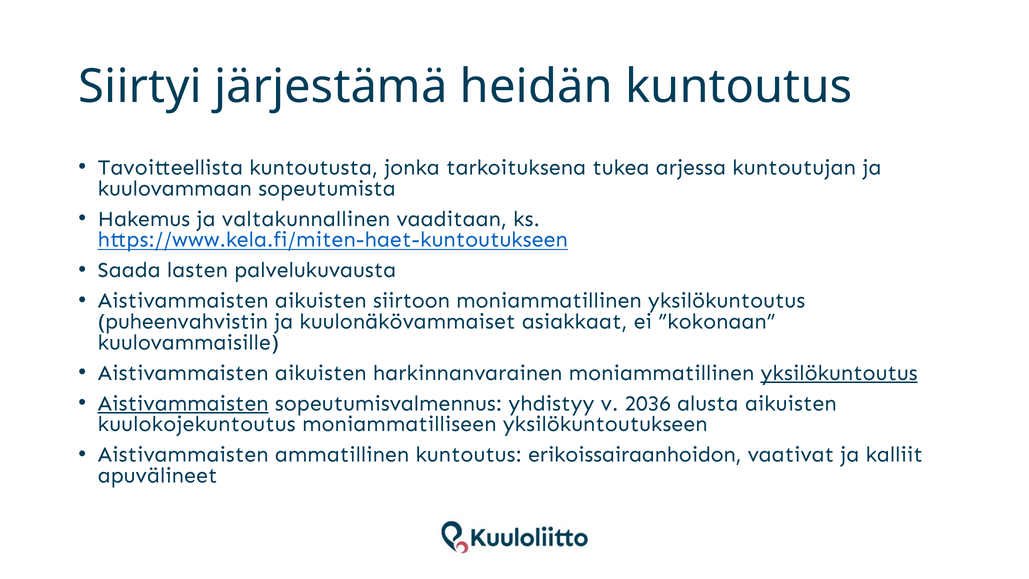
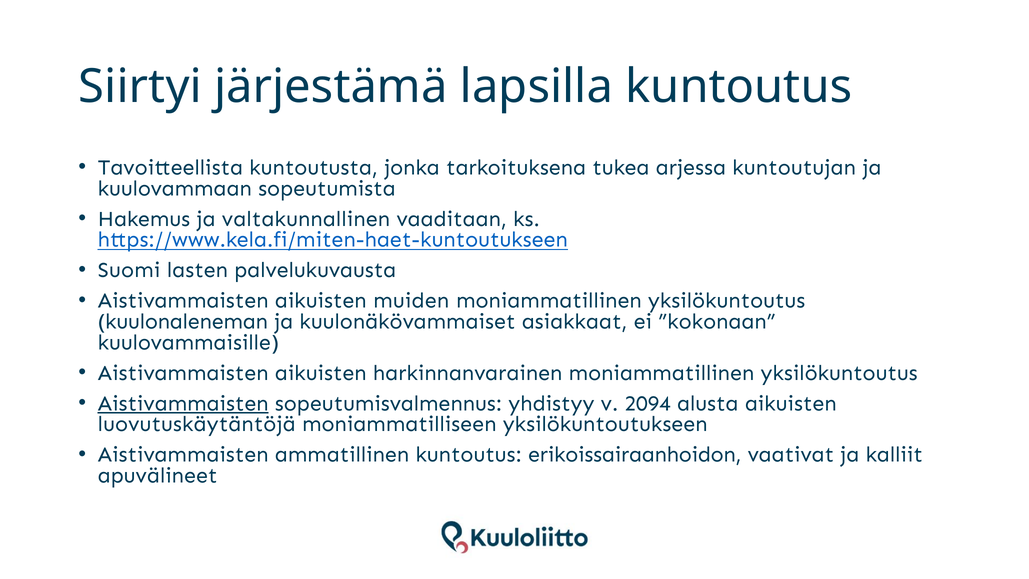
heidän: heidän -> lapsilla
Saada: Saada -> Suomi
siirtoon: siirtoon -> muiden
puheenvahvistin: puheenvahvistin -> kuulonaleneman
yksilökuntoutus at (839, 373) underline: present -> none
2036: 2036 -> 2094
kuulokojekuntoutus: kuulokojekuntoutus -> luovutuskäytäntöjä
